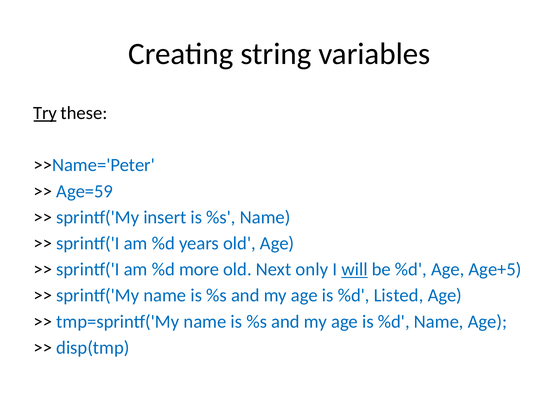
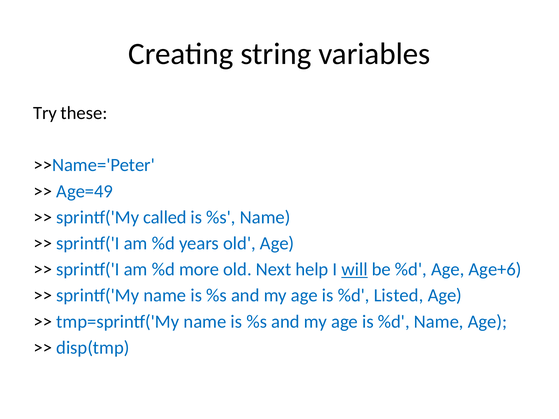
Try underline: present -> none
Age=59: Age=59 -> Age=49
insert: insert -> called
only: only -> help
Age+5: Age+5 -> Age+6
